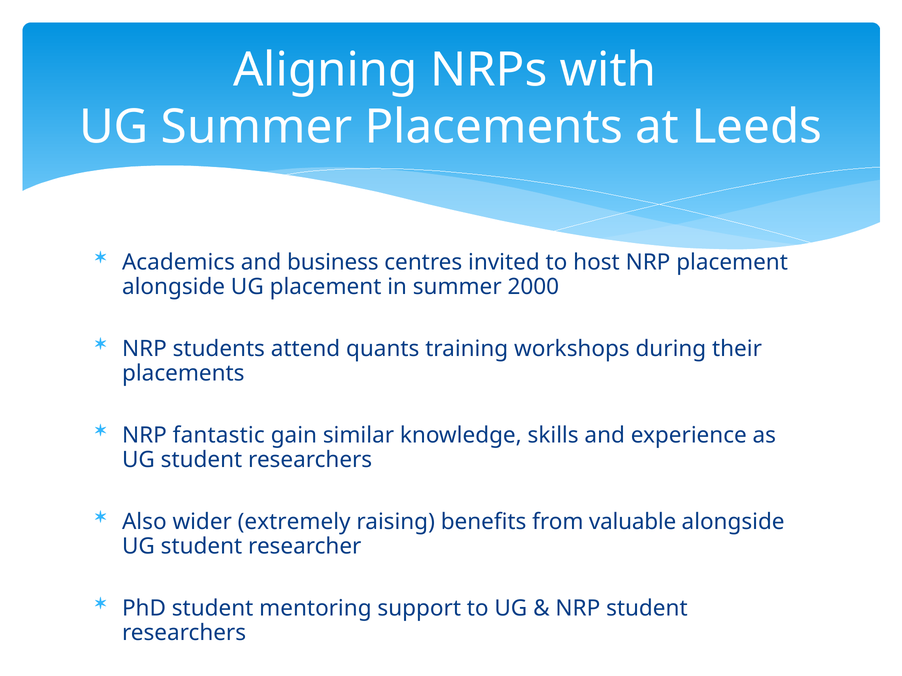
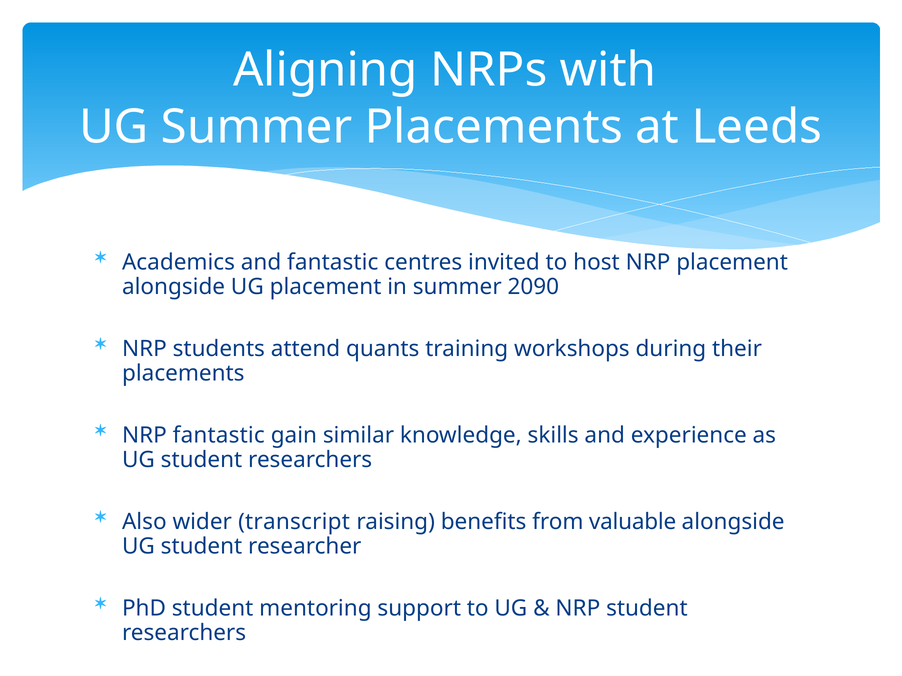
and business: business -> fantastic
2000: 2000 -> 2090
extremely: extremely -> transcript
